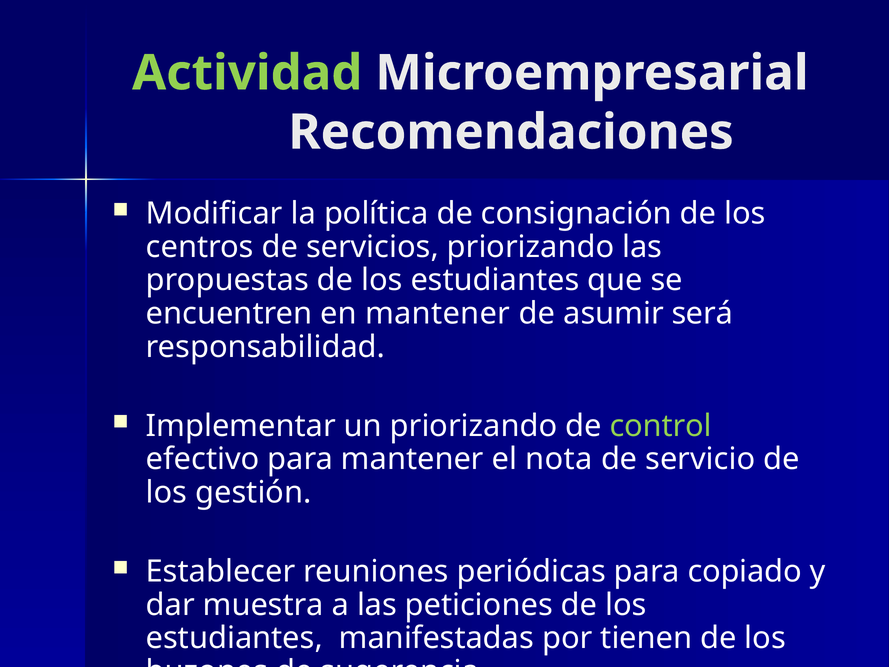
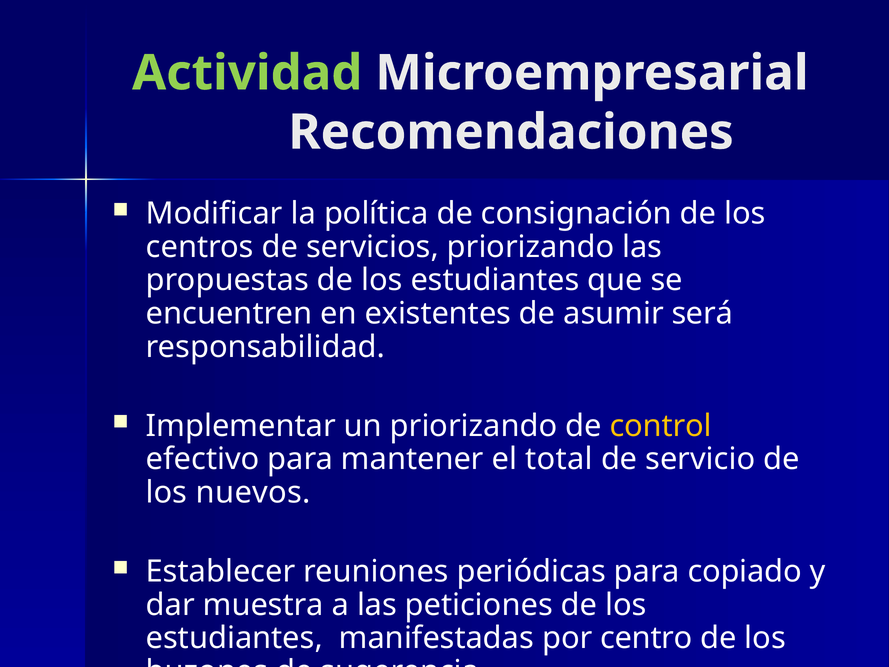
en mantener: mantener -> existentes
control colour: light green -> yellow
nota: nota -> total
gestión: gestión -> nuevos
tienen: tienen -> centro
